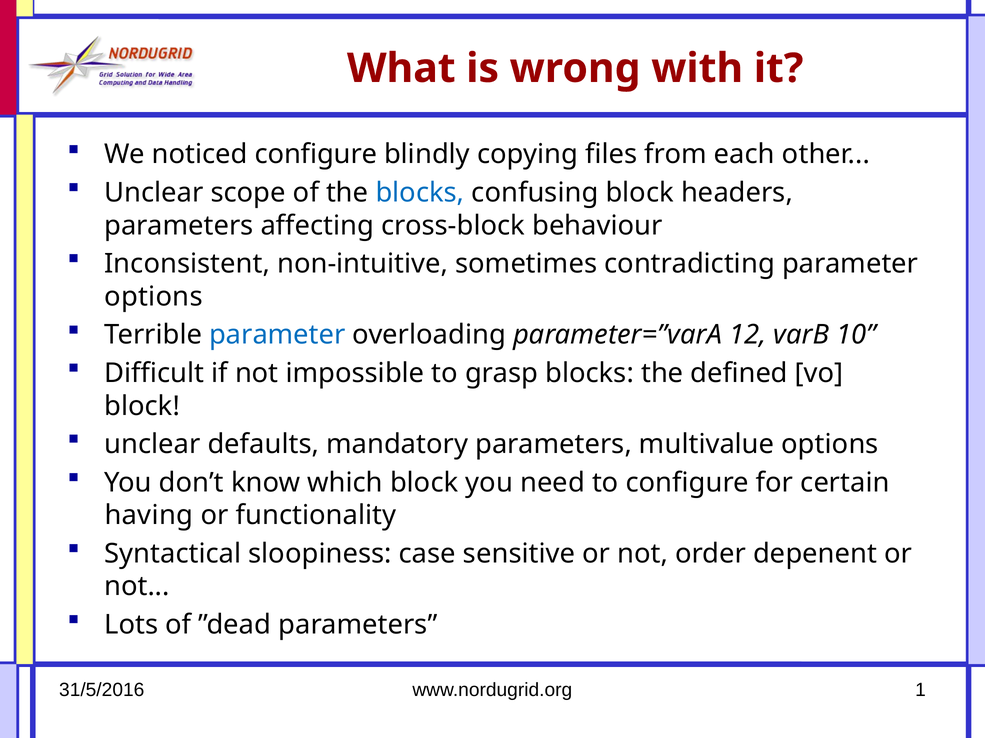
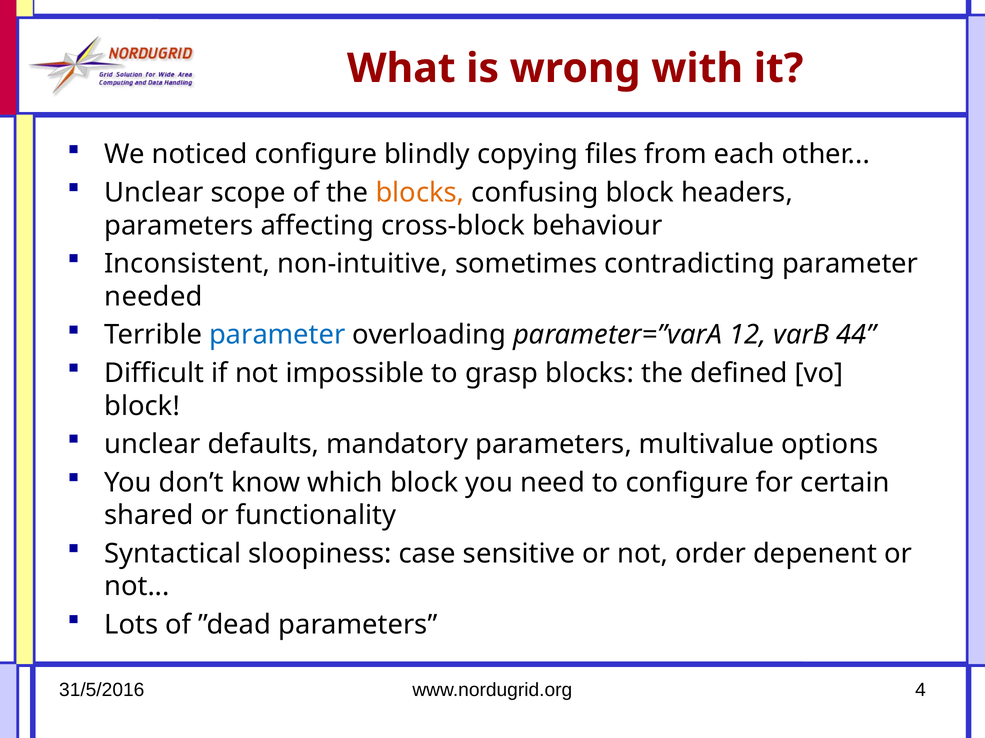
blocks at (420, 193) colour: blue -> orange
options at (154, 297): options -> needed
10: 10 -> 44
having: having -> shared
1: 1 -> 4
